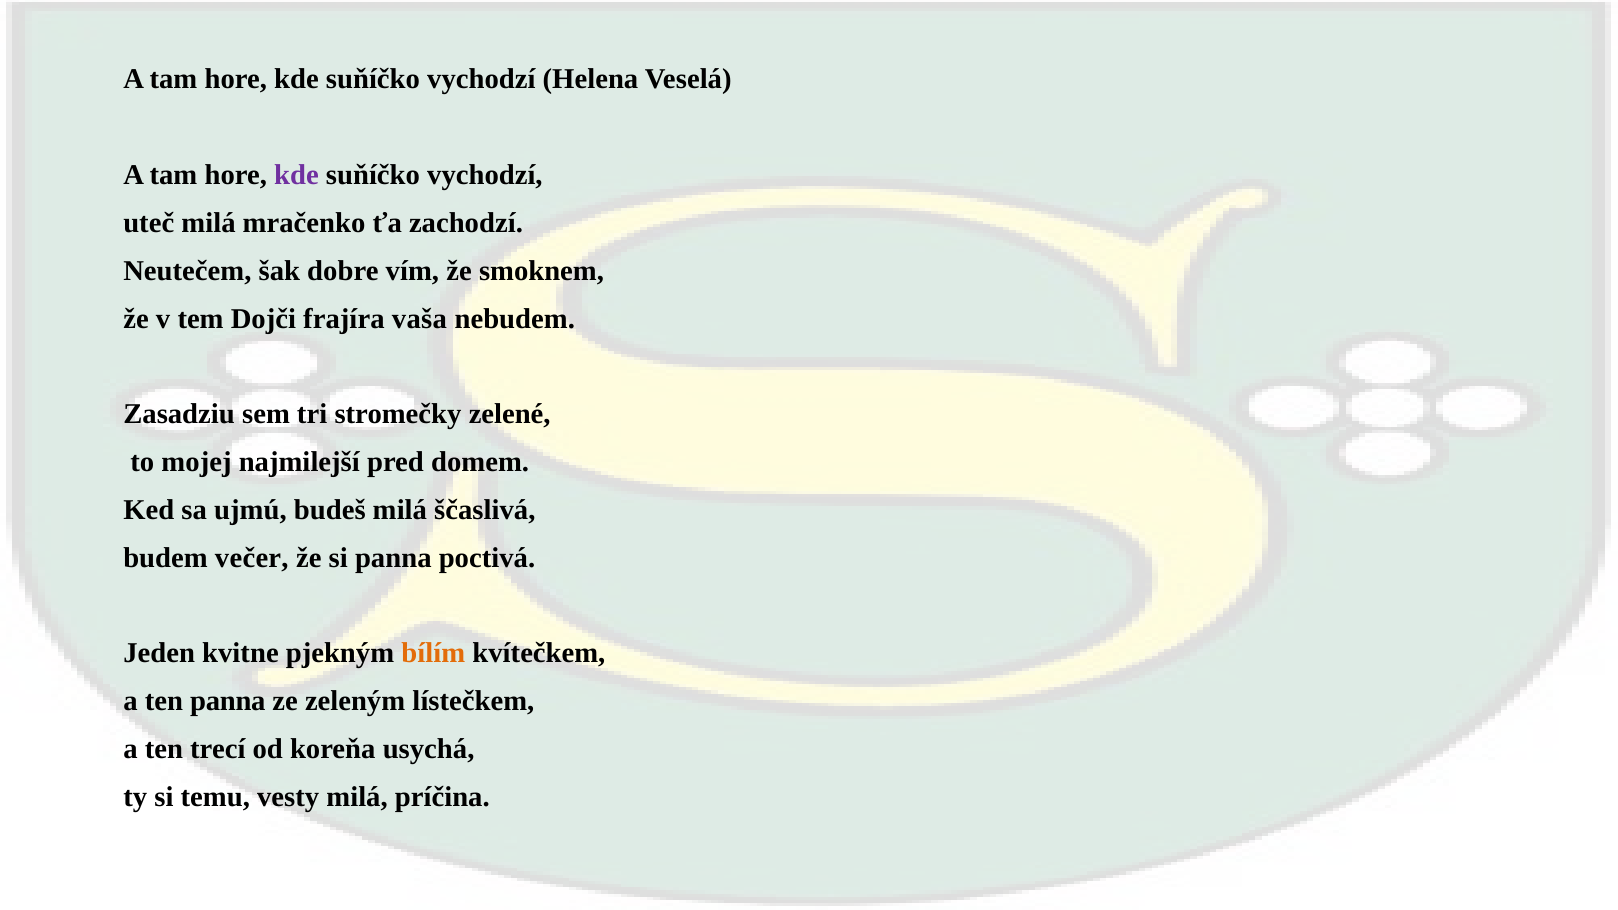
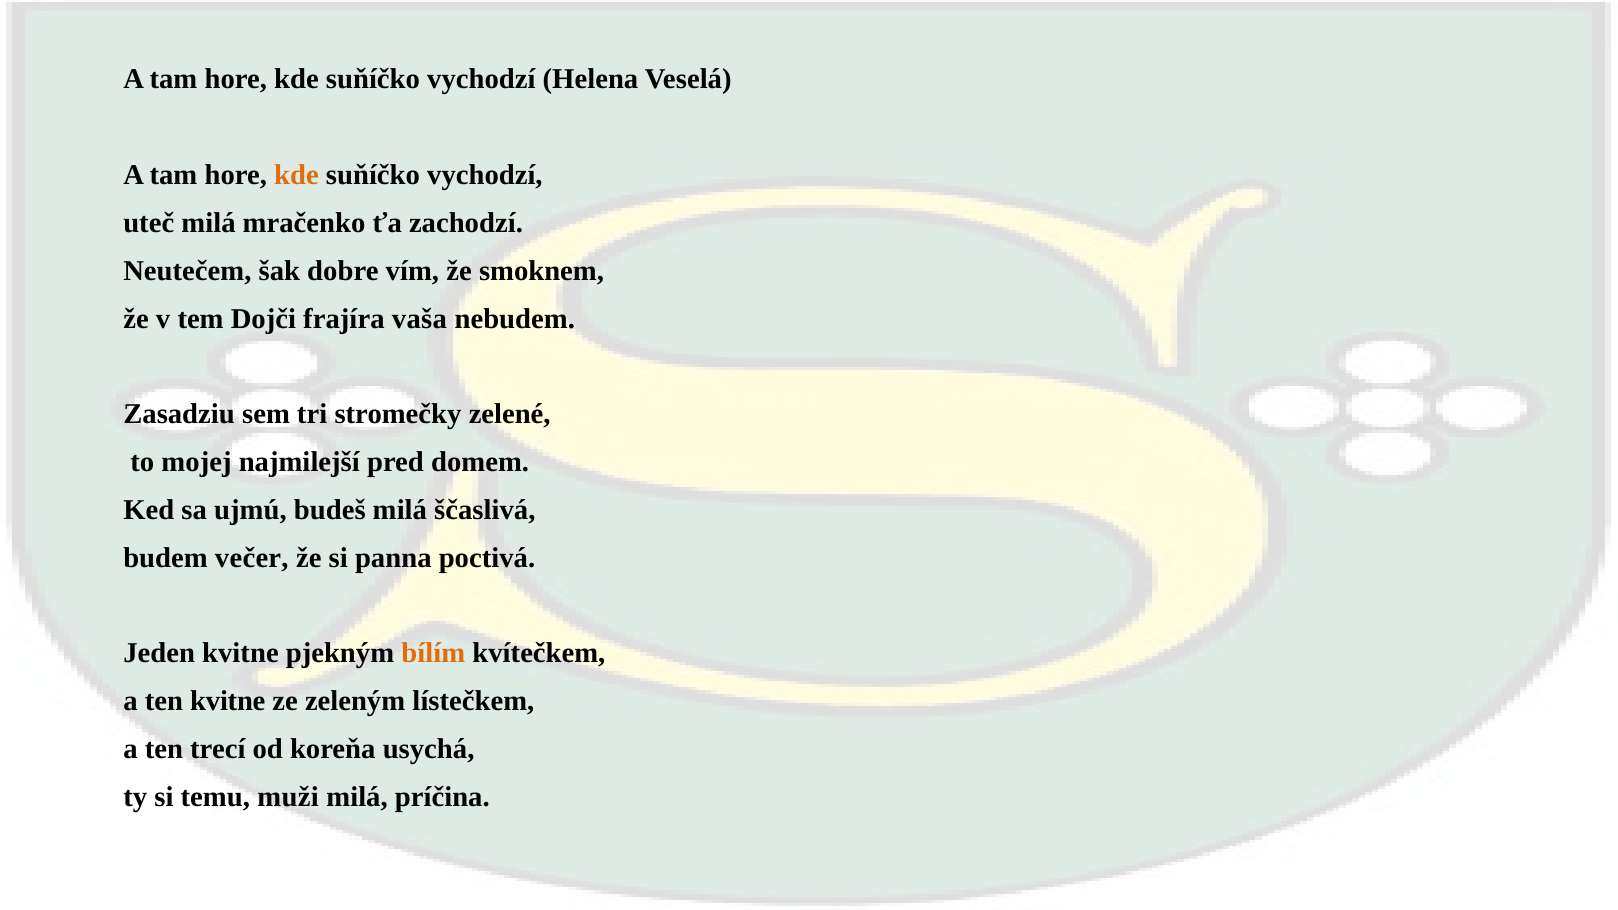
kde at (296, 175) colour: purple -> orange
ten panna: panna -> kvitne
vesty: vesty -> muži
